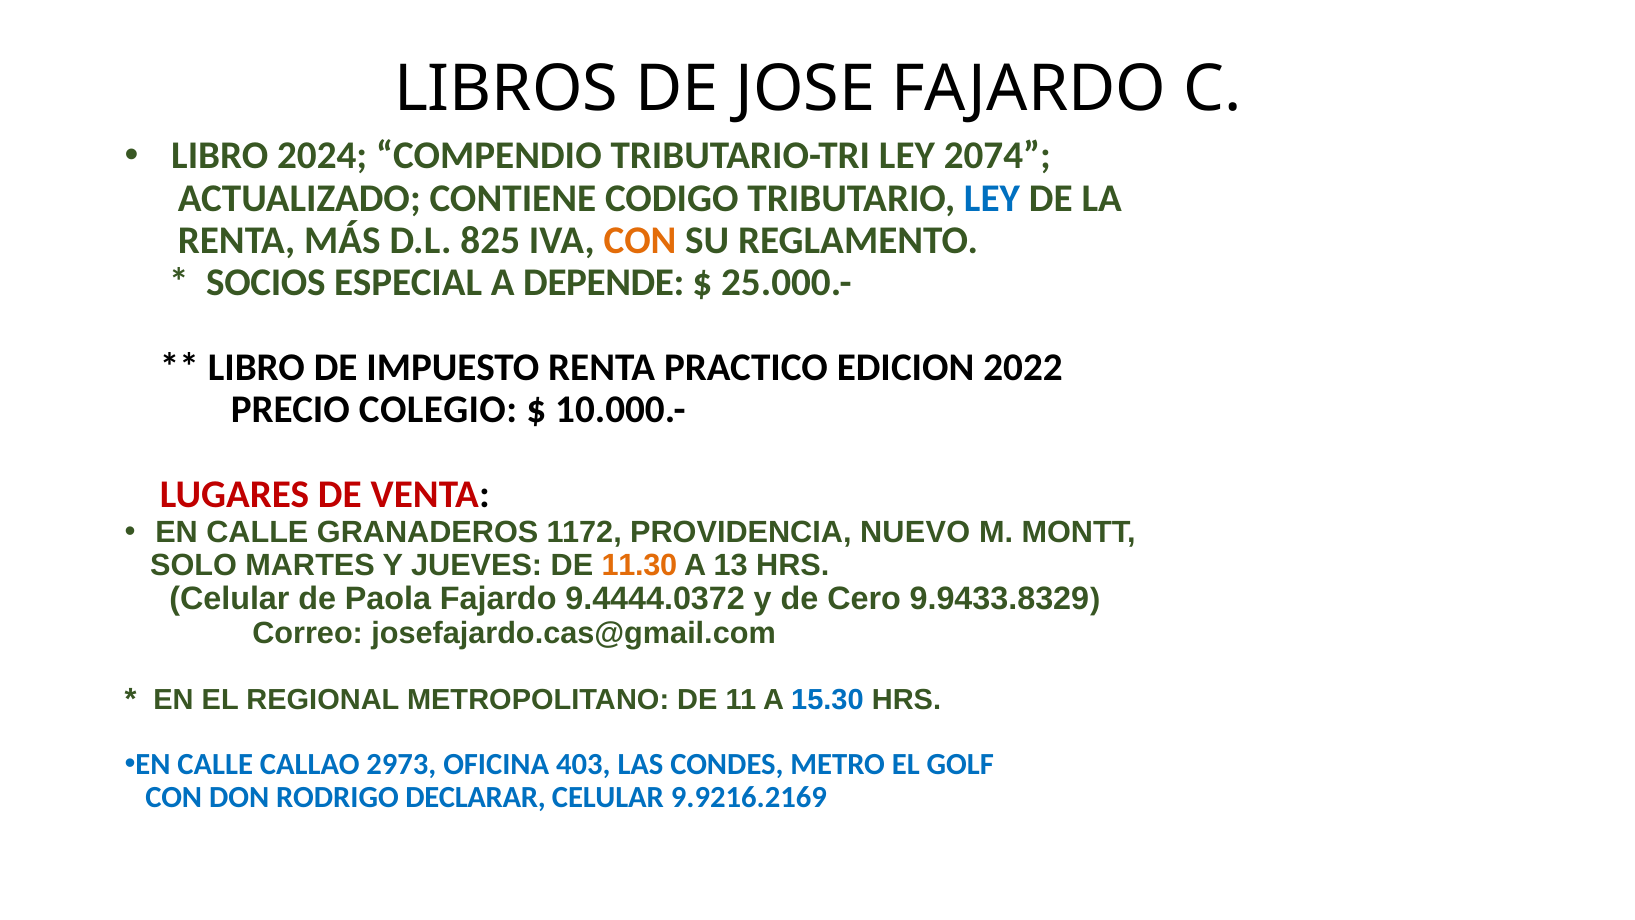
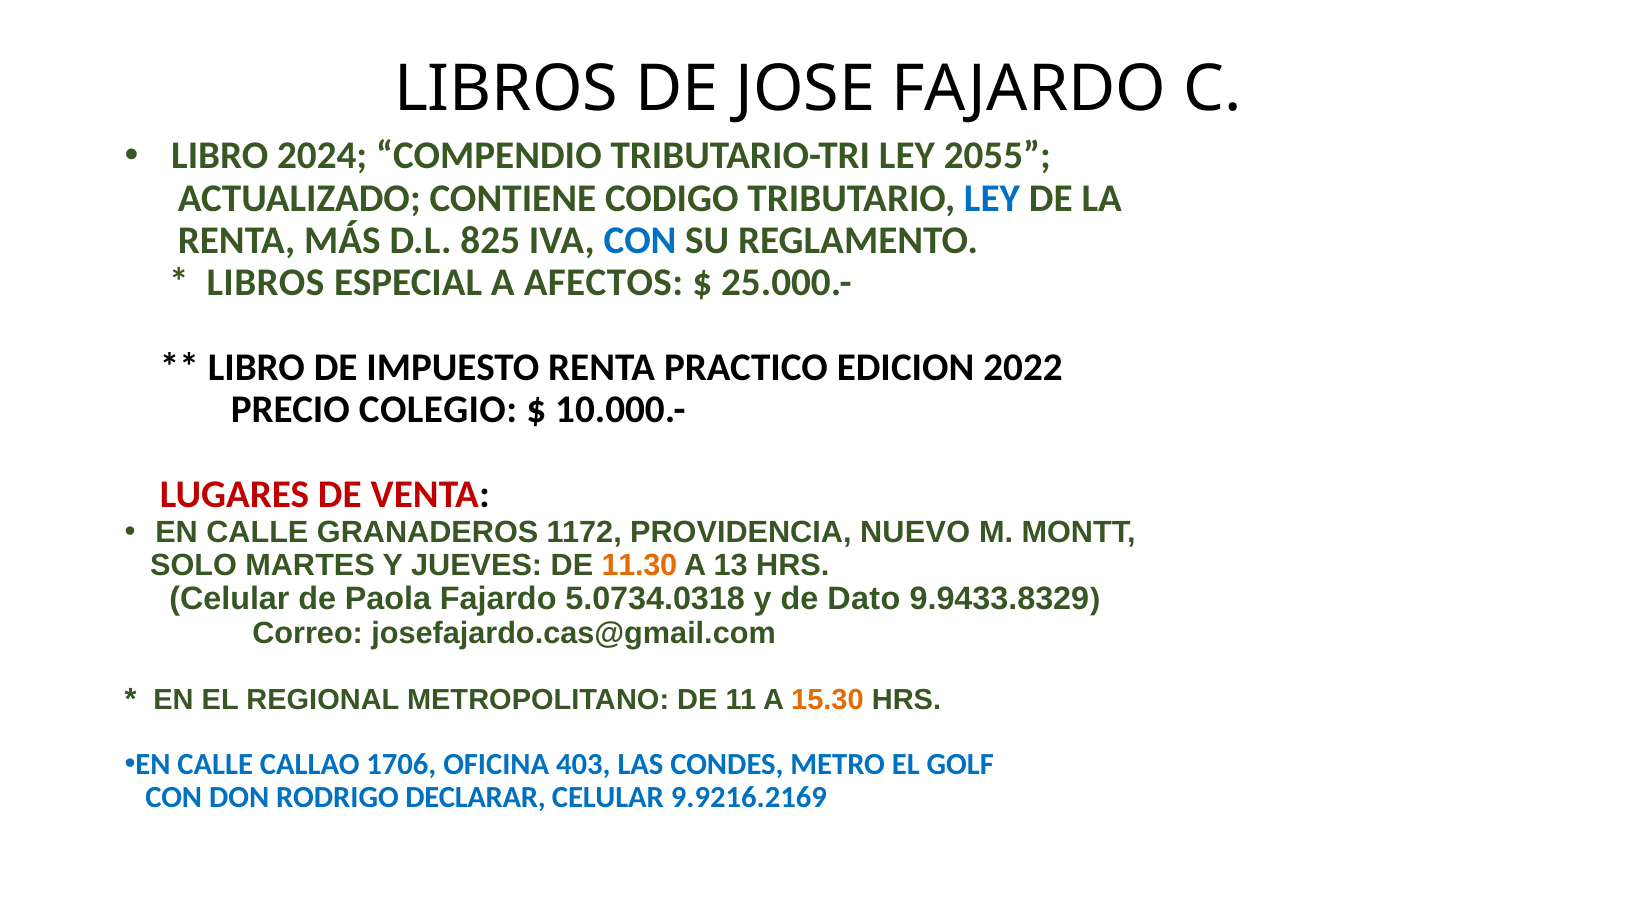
2074: 2074 -> 2055
CON at (640, 241) colour: orange -> blue
SOCIOS at (266, 283): SOCIOS -> LIBROS
DEPENDE: DEPENDE -> AFECTOS
9.4444.0372: 9.4444.0372 -> 5.0734.0318
Cero: Cero -> Dato
15.30 colour: blue -> orange
2973: 2973 -> 1706
